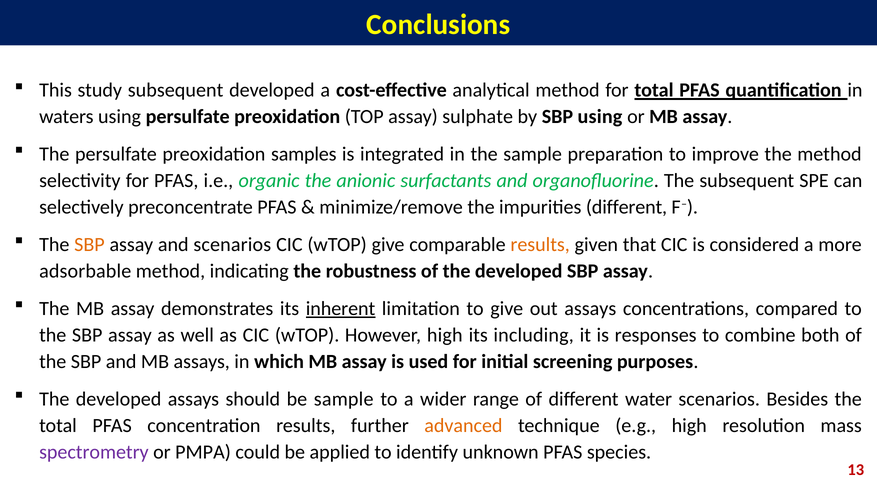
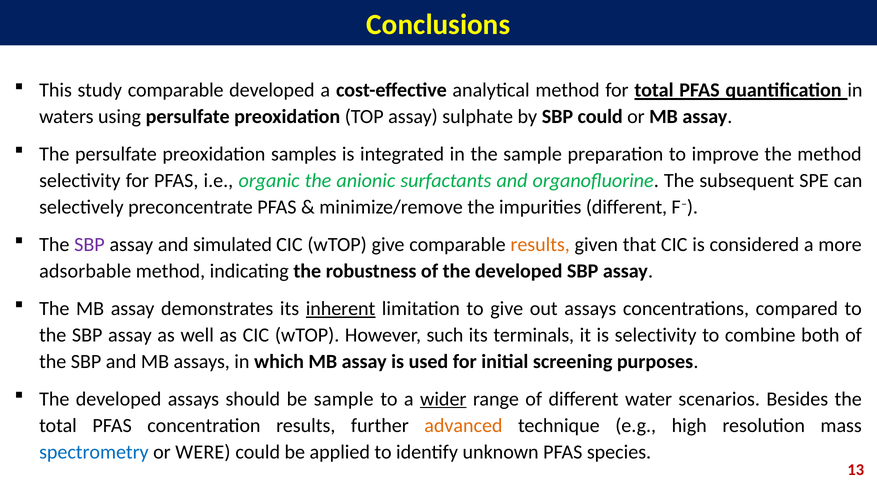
study subsequent: subsequent -> comparable
SBP using: using -> could
SBP at (89, 245) colour: orange -> purple
and scenarios: scenarios -> simulated
However high: high -> such
including: including -> terminals
is responses: responses -> selectivity
wider underline: none -> present
spectrometry colour: purple -> blue
PMPA: PMPA -> WERE
